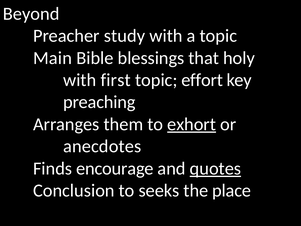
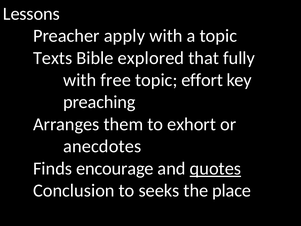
Beyond: Beyond -> Lessons
study: study -> apply
Main: Main -> Texts
blessings: blessings -> explored
holy: holy -> fully
first: first -> free
exhort underline: present -> none
